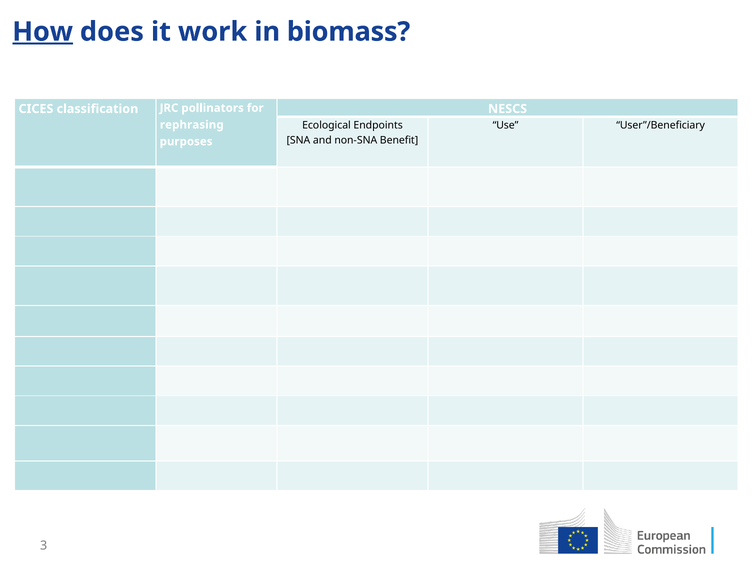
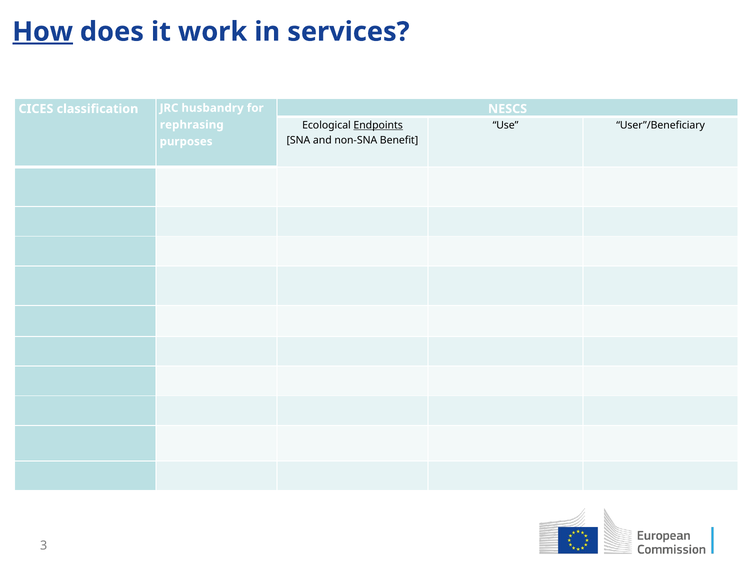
biomass: biomass -> services
pollinators: pollinators -> husbandry
Endpoints underline: none -> present
